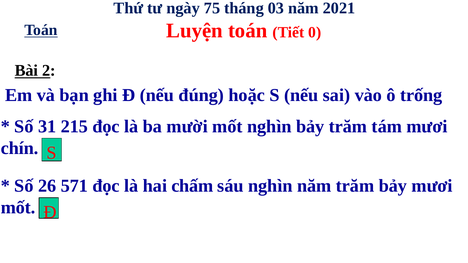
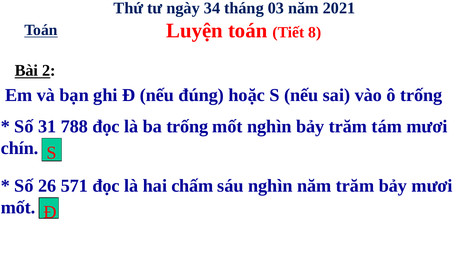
75: 75 -> 34
0: 0 -> 8
215: 215 -> 788
ba mười: mười -> trống
